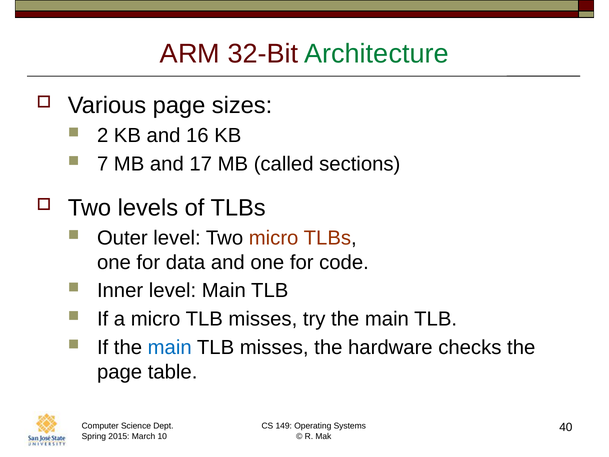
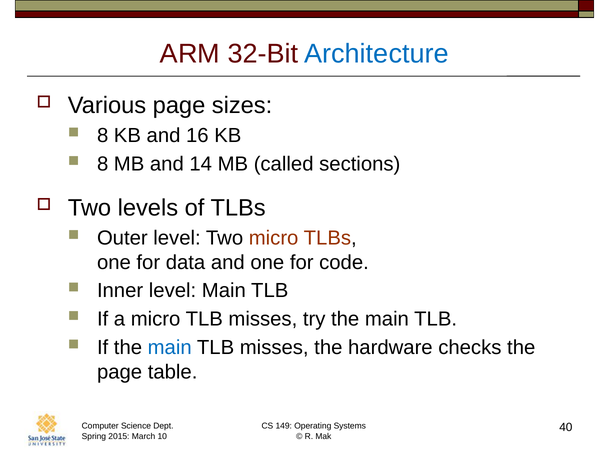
Architecture colour: green -> blue
2 at (103, 135): 2 -> 8
7 at (103, 164): 7 -> 8
17: 17 -> 14
